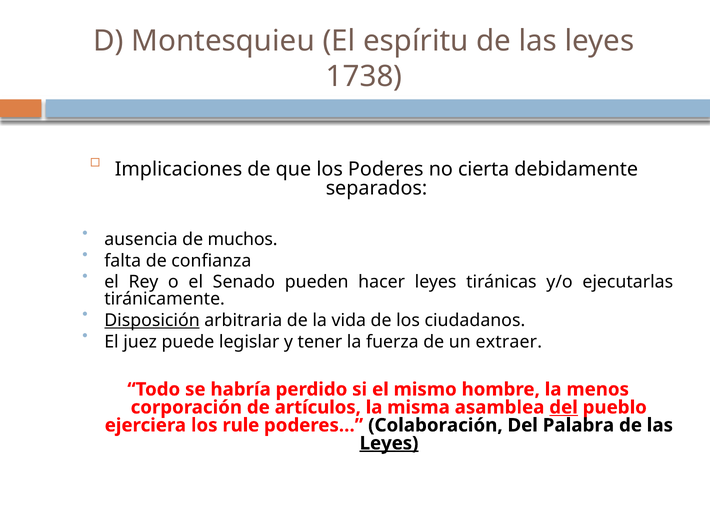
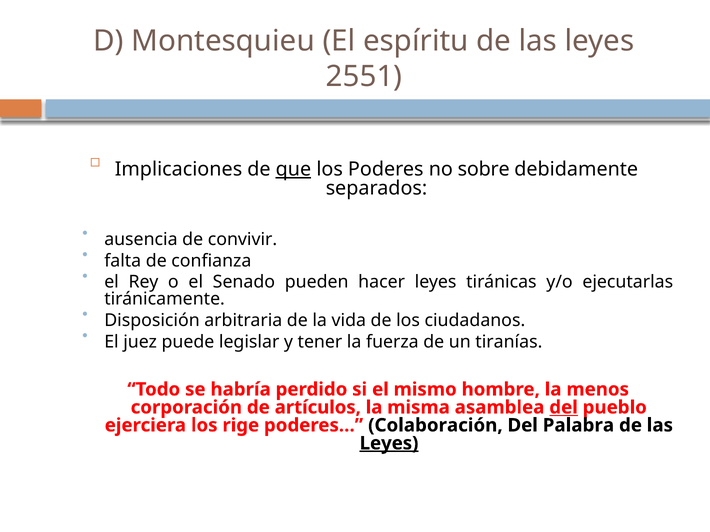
1738: 1738 -> 2551
que underline: none -> present
cierta: cierta -> sobre
muchos: muchos -> convivir
Disposición underline: present -> none
extraer: extraer -> tiranías
rule: rule -> rige
